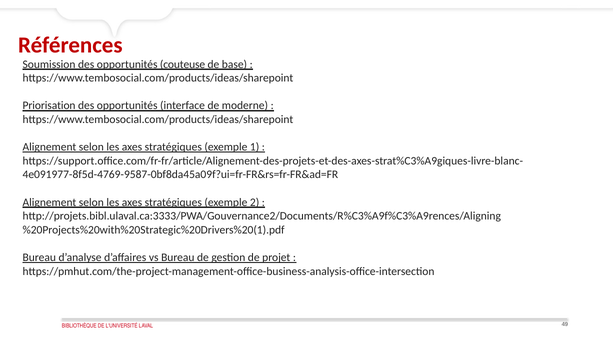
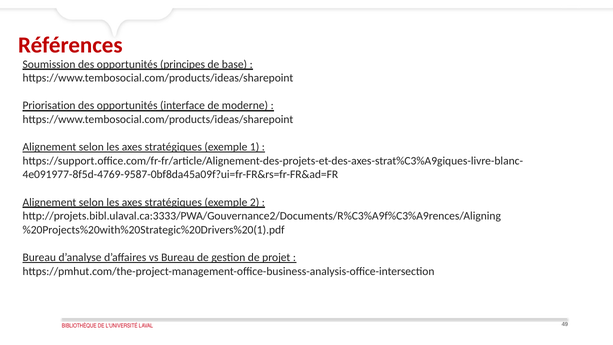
couteuse: couteuse -> principes
